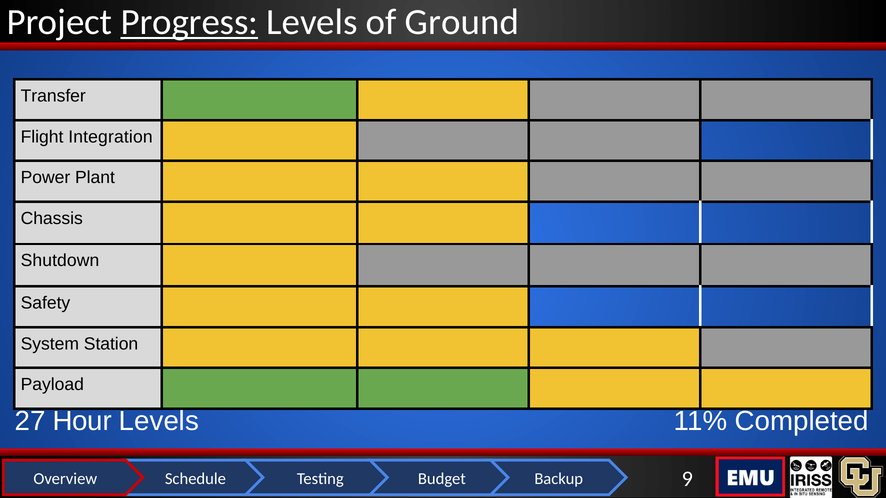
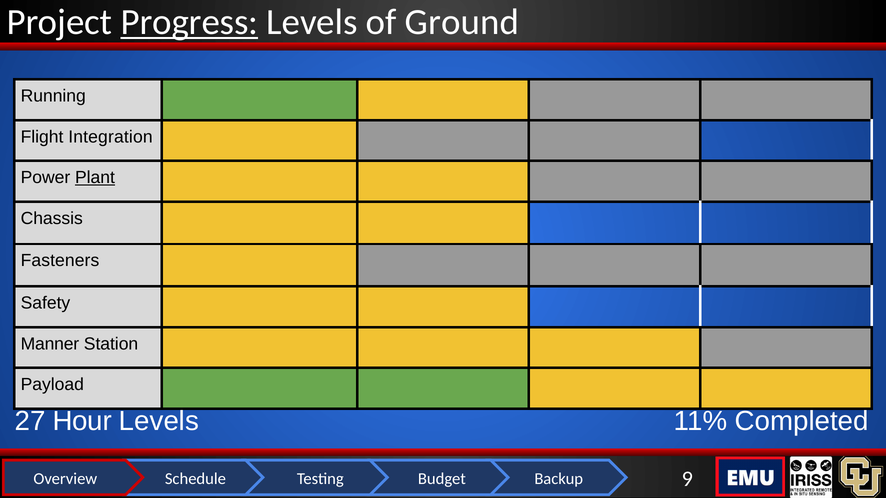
Transfer: Transfer -> Running
Plant underline: none -> present
Shutdown: Shutdown -> Fasteners
System: System -> Manner
